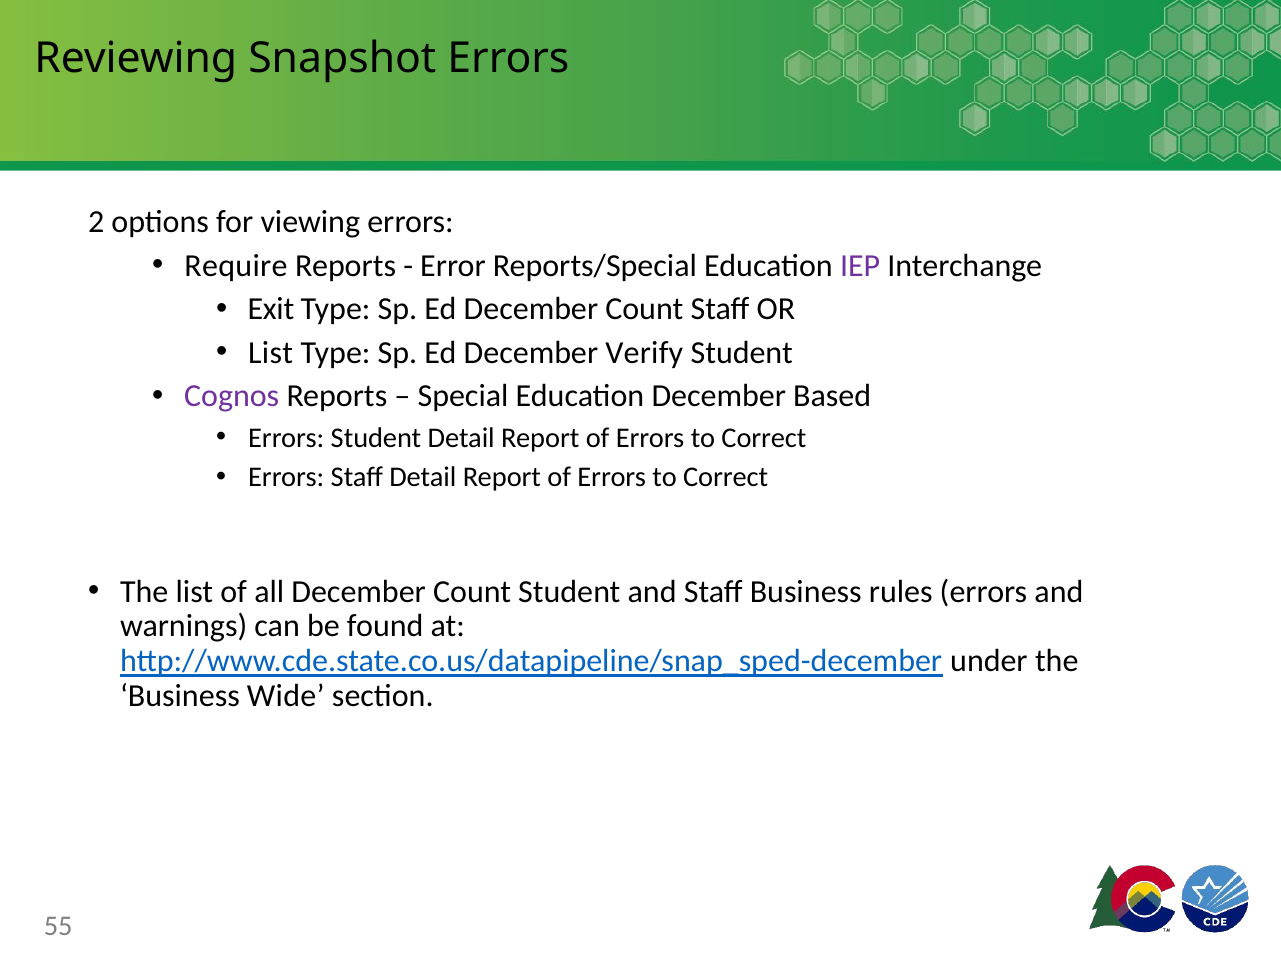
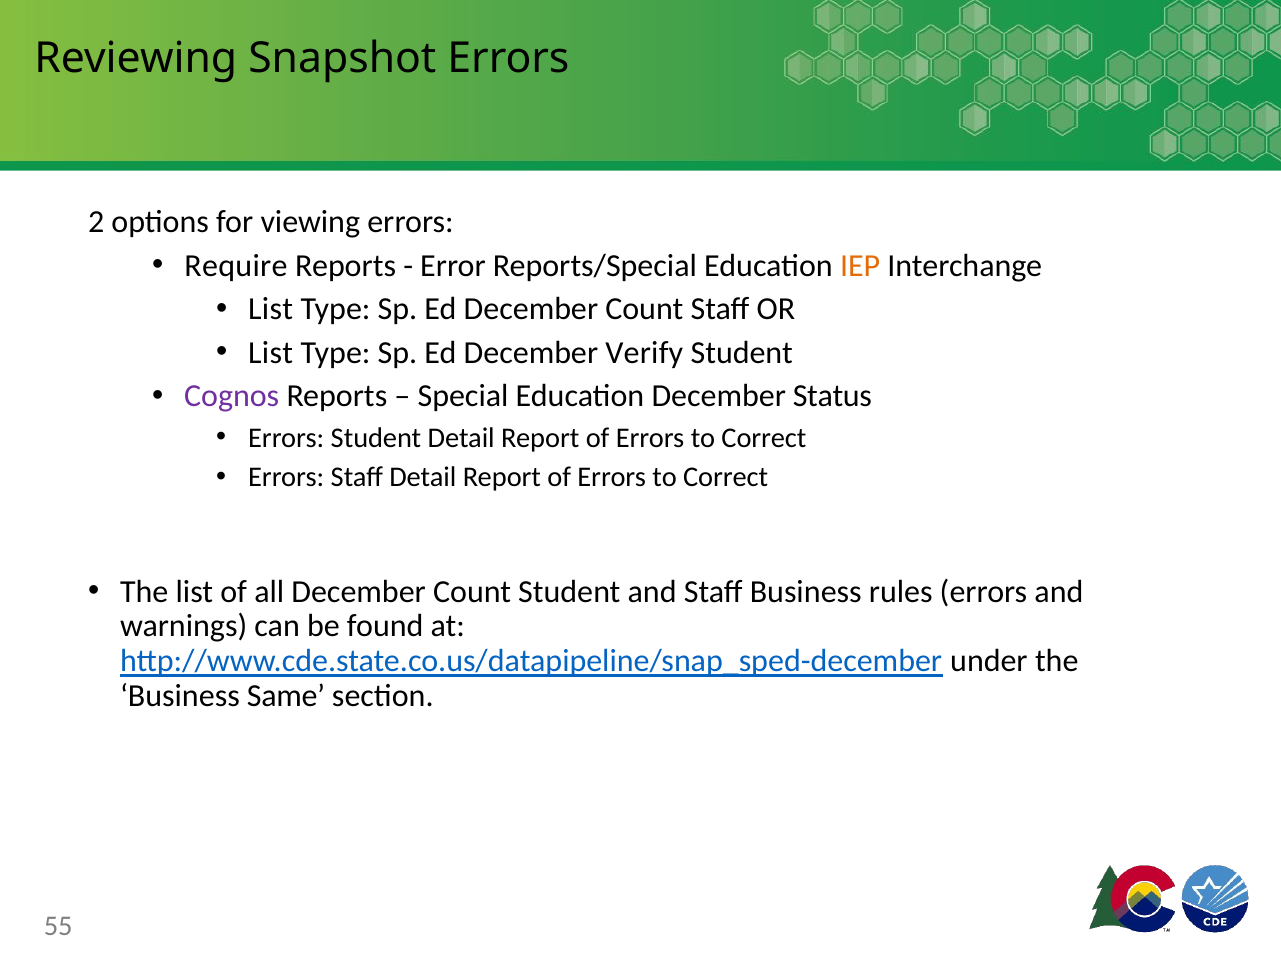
IEP colour: purple -> orange
Exit at (271, 309): Exit -> List
Based: Based -> Status
Wide: Wide -> Same
